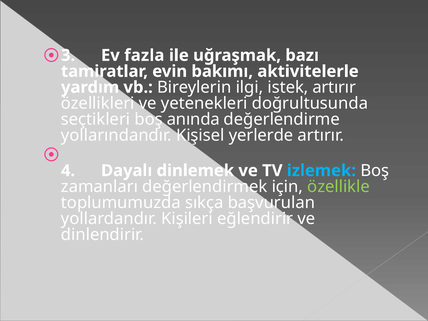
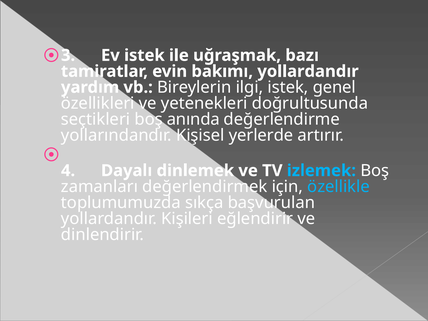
Ev fazla: fazla -> istek
bakımı aktivitelerle: aktivitelerle -> yollardandır
istek artırır: artırır -> genel
özellikle colour: light green -> light blue
